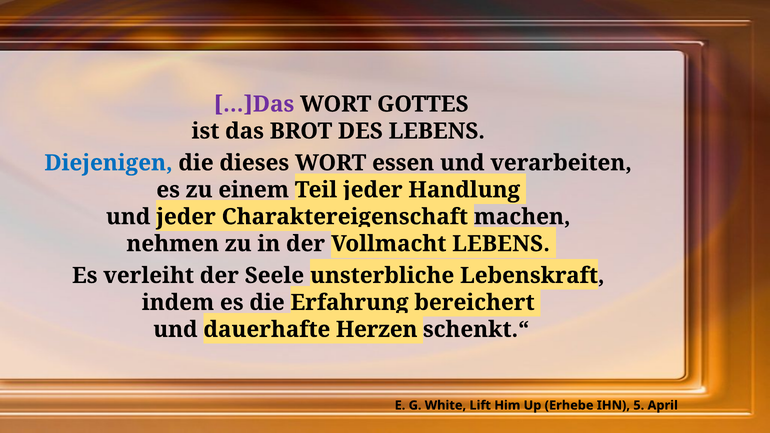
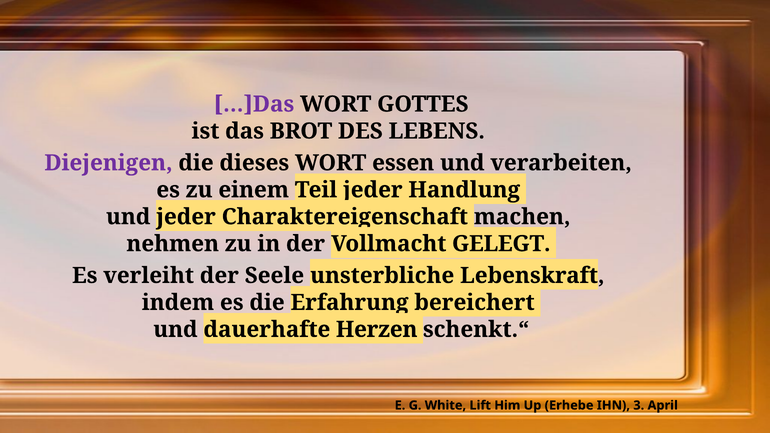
Diejenigen colour: blue -> purple
Vollmacht LEBENS: LEBENS -> GELEGT
5: 5 -> 3
